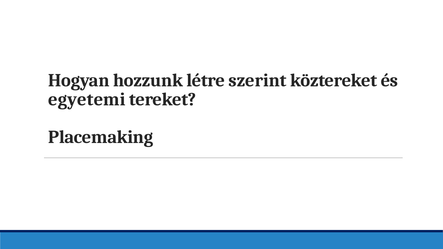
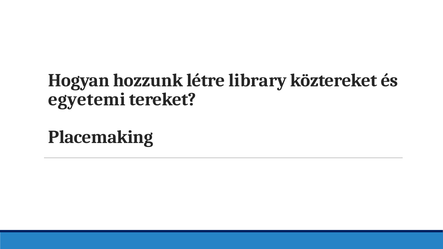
szerint: szerint -> library
